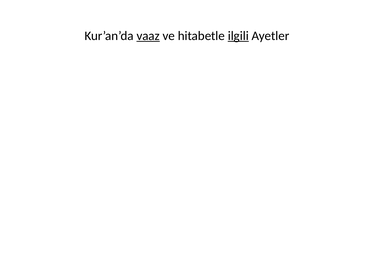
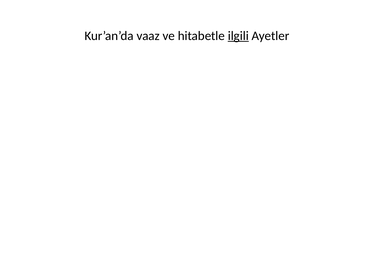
vaaz underline: present -> none
